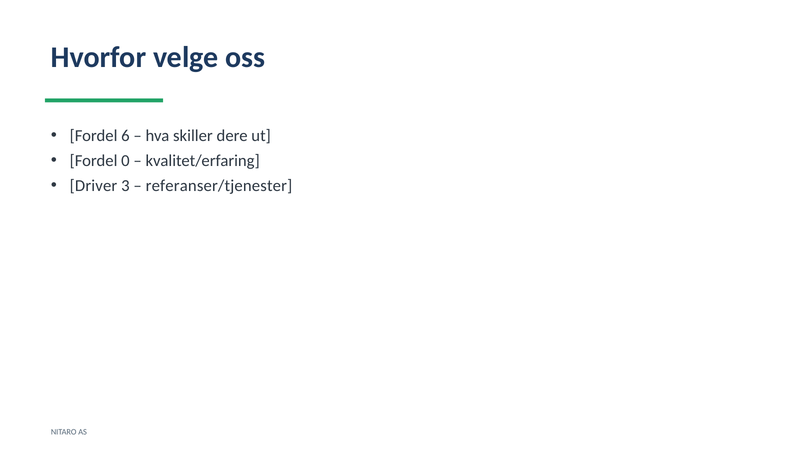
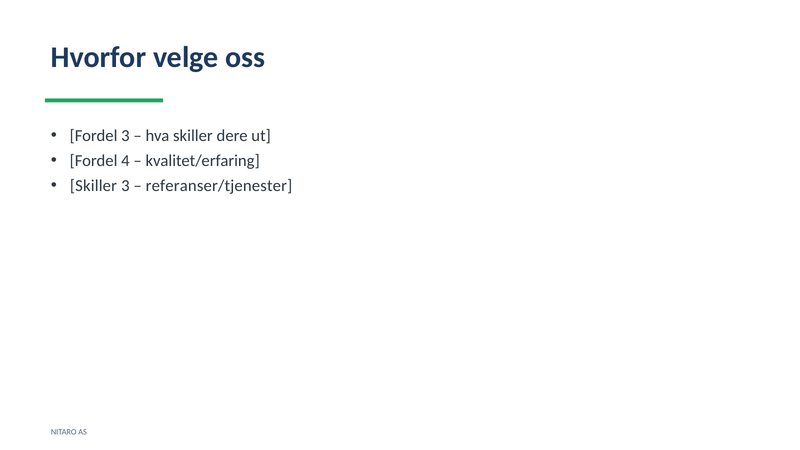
Fordel 6: 6 -> 3
0: 0 -> 4
Driver at (93, 186): Driver -> Skiller
